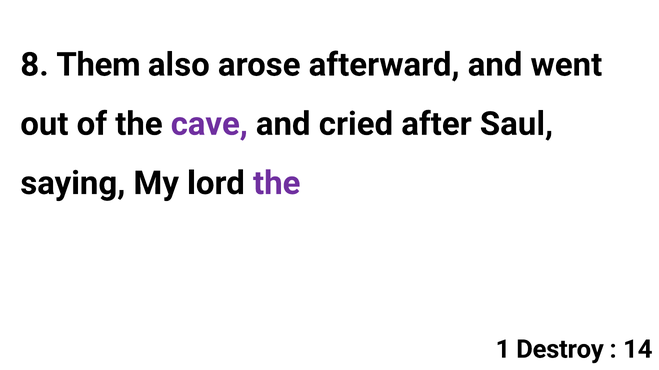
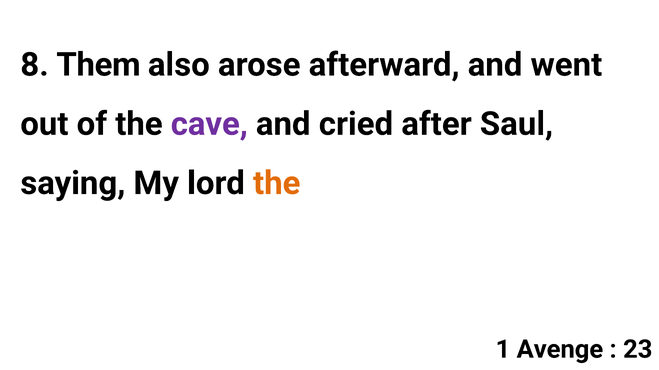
the at (277, 184) colour: purple -> orange
Destroy: Destroy -> Avenge
14: 14 -> 23
